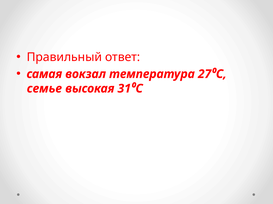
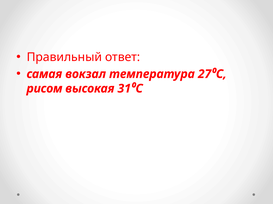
семье: семье -> рисом
